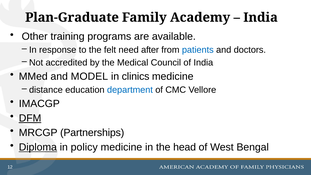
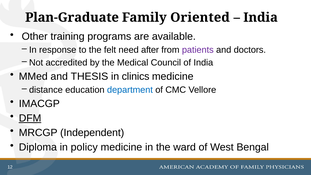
Academy: Academy -> Oriented
patients colour: blue -> purple
MODEL: MODEL -> THESIS
Partnerships: Partnerships -> Independent
Diploma underline: present -> none
head: head -> ward
